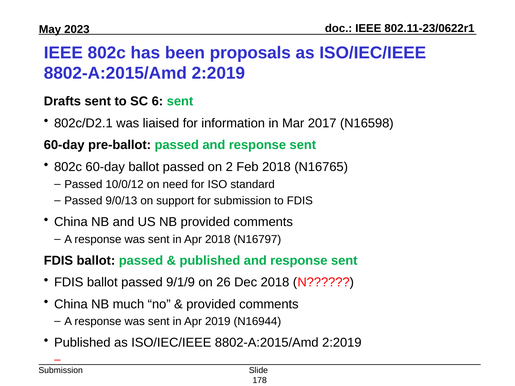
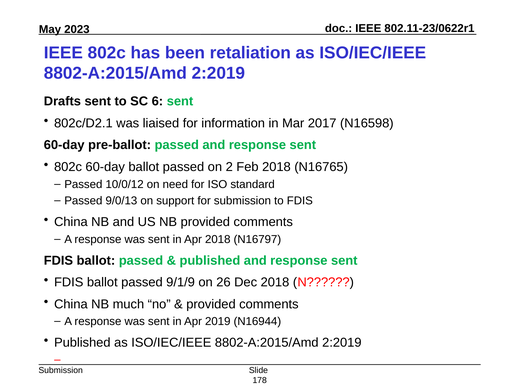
proposals: proposals -> retaliation
